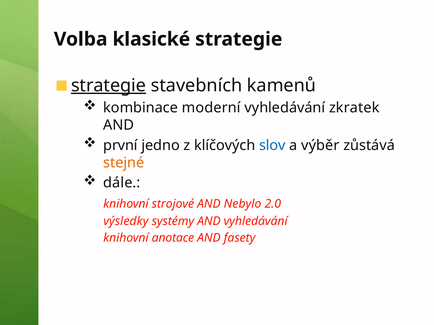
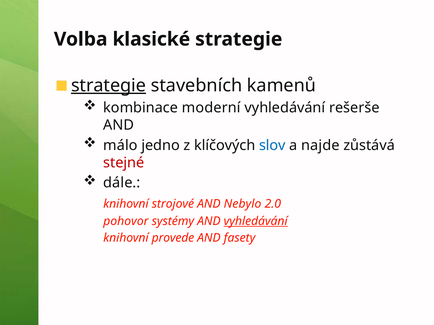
zkratek: zkratek -> rešerše
první: první -> málo
výběr: výběr -> najde
stejné colour: orange -> red
výsledky: výsledky -> pohovor
vyhledávání at (256, 221) underline: none -> present
anotace: anotace -> provede
